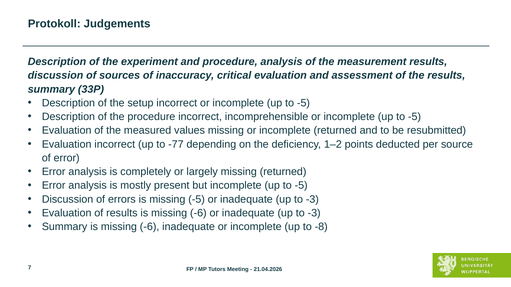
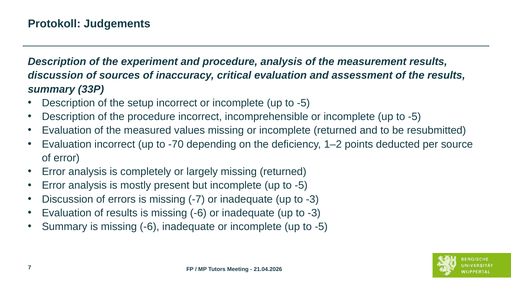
-77: -77 -> -70
missing -5: -5 -> -7
-8 at (321, 227): -8 -> -5
